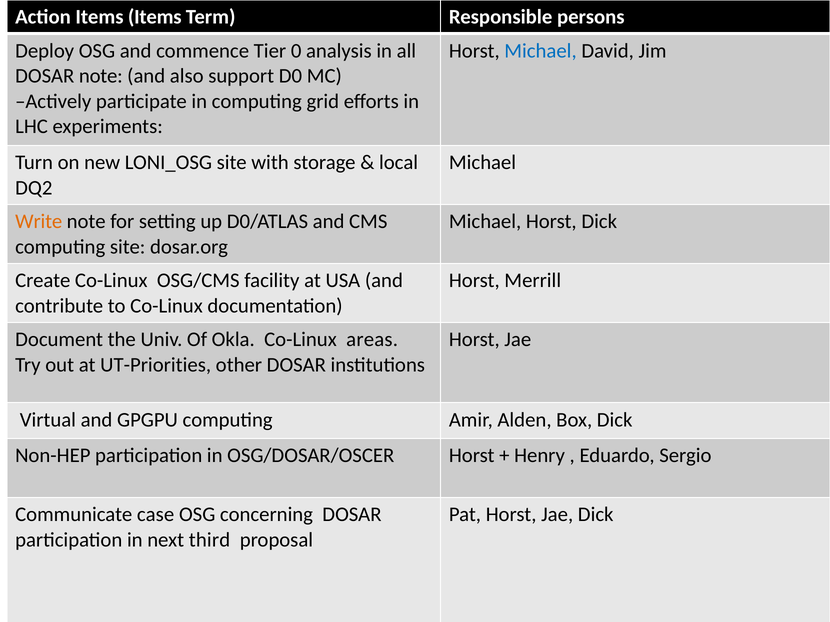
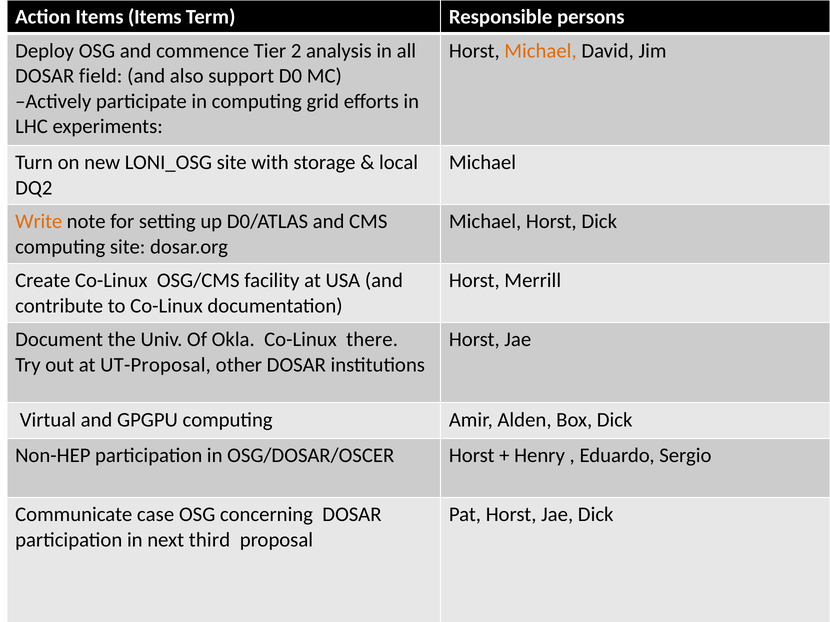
0: 0 -> 2
Michael at (540, 51) colour: blue -> orange
DOSAR note: note -> field
areas: areas -> there
UT-Priorities: UT-Priorities -> UT-Proposal
